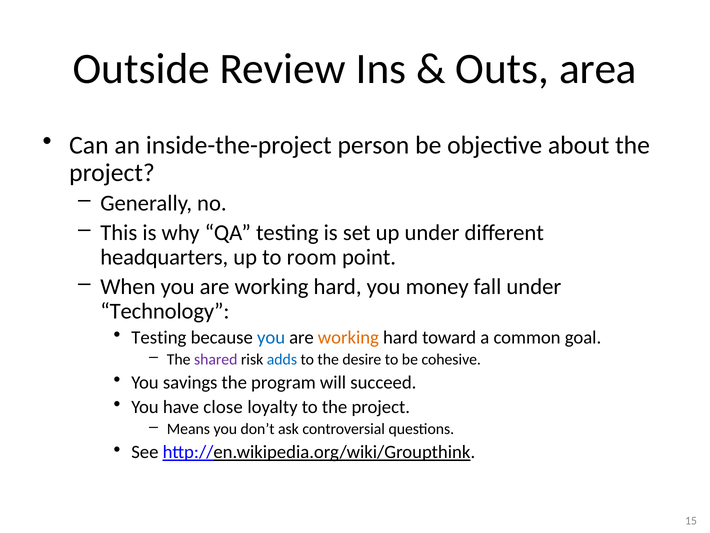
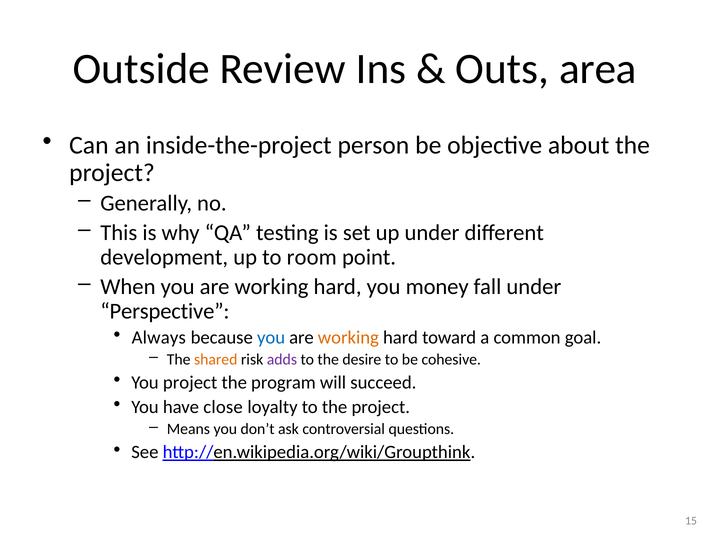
headquarters: headquarters -> development
Technology: Technology -> Perspective
Testing at (159, 337): Testing -> Always
shared colour: purple -> orange
adds colour: blue -> purple
You savings: savings -> project
